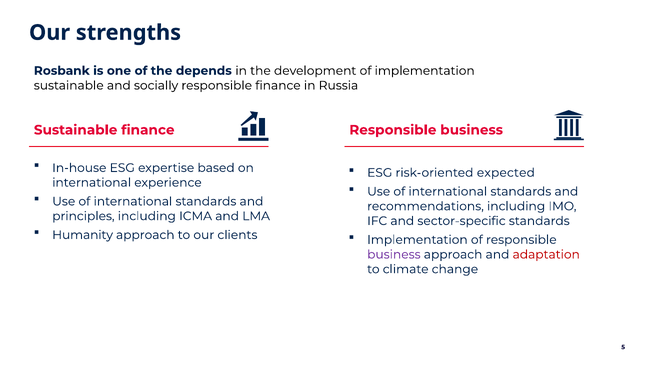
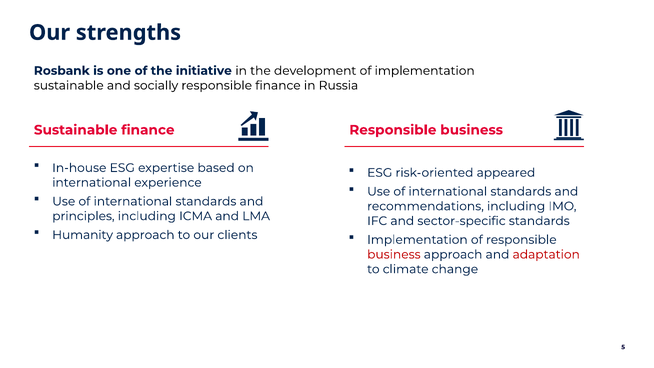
depends: depends -> initiative
expected: expected -> appeared
business at (394, 254) colour: purple -> red
